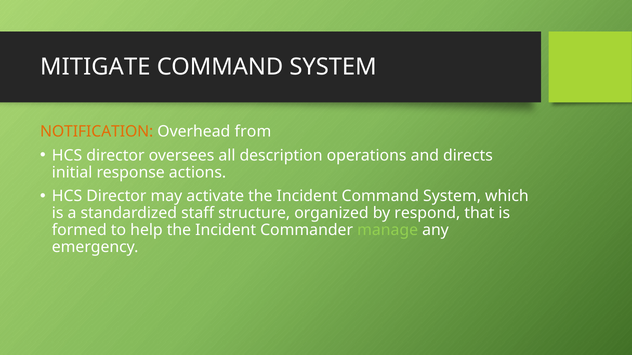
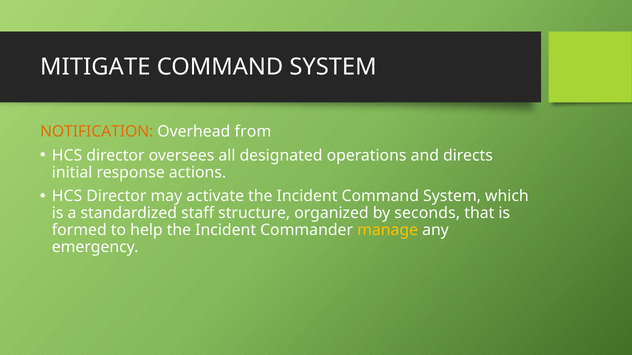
description: description -> designated
respond: respond -> seconds
manage colour: light green -> yellow
